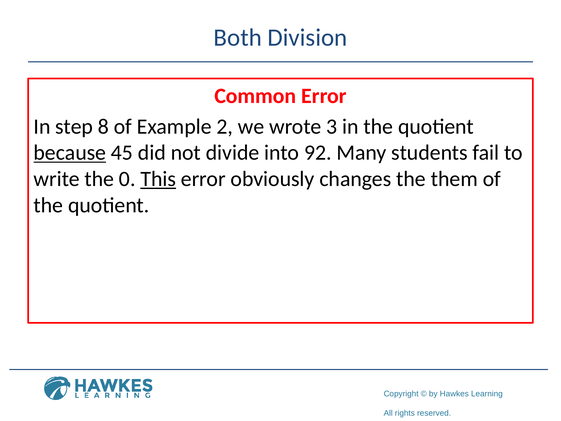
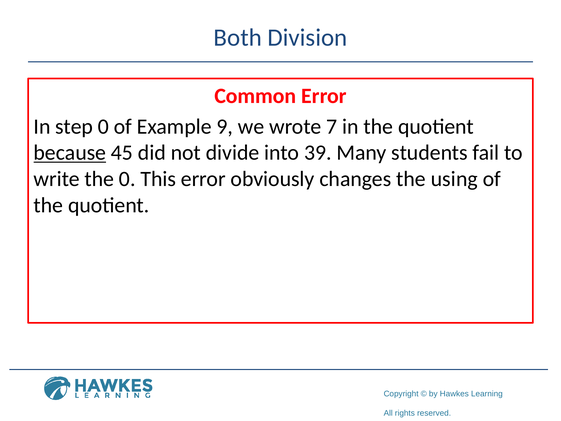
step 8: 8 -> 0
2: 2 -> 9
3: 3 -> 7
92: 92 -> 39
This underline: present -> none
them: them -> using
